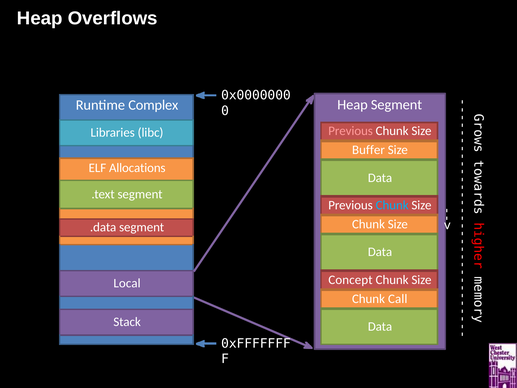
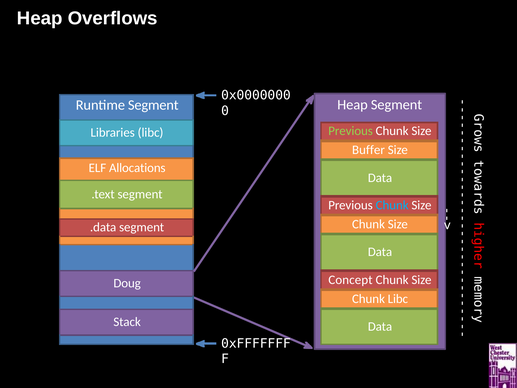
Runtime Complex: Complex -> Segment
Previous at (351, 131) colour: pink -> light green
Local: Local -> Doug
Chunk Call: Call -> Libc
